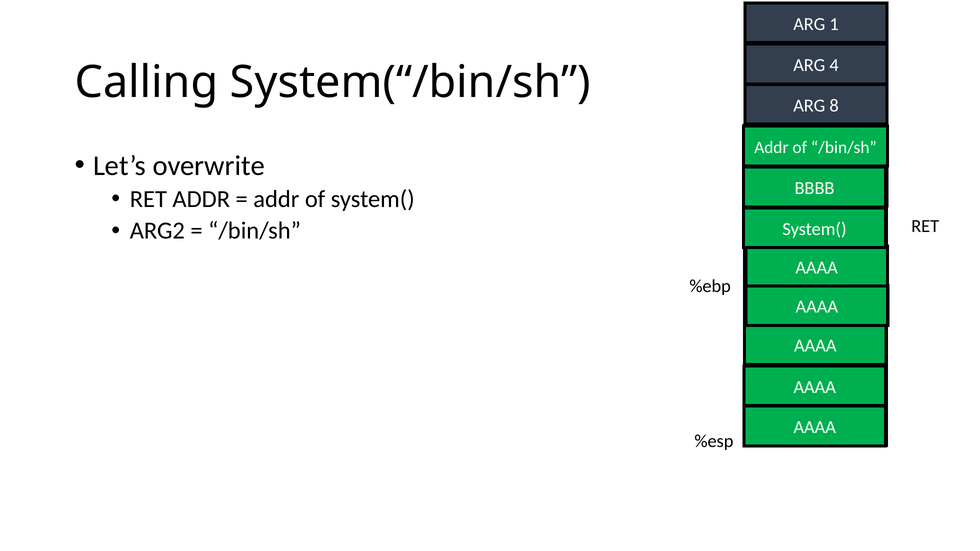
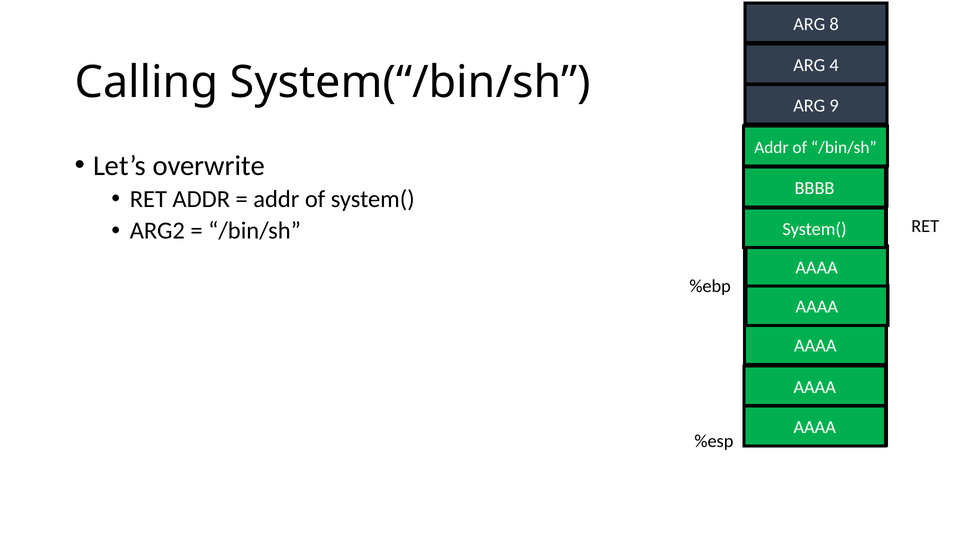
1 at (834, 24): 1 -> 8
8: 8 -> 9
